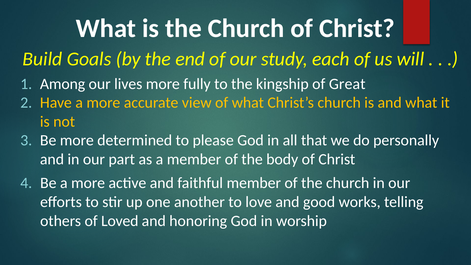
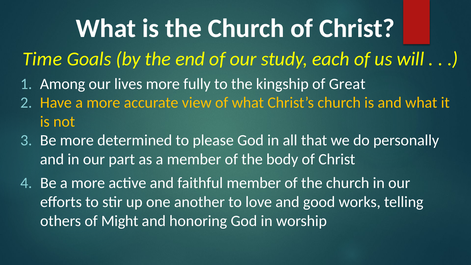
Build: Build -> Time
Loved: Loved -> Might
